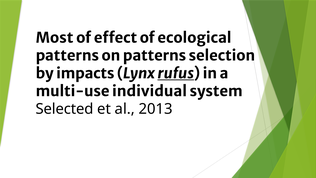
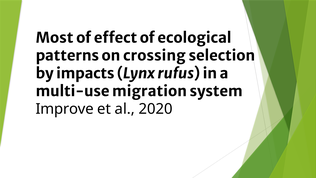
on patterns: patterns -> crossing
rufus underline: present -> none
individual: individual -> migration
Selected: Selected -> Improve
2013: 2013 -> 2020
